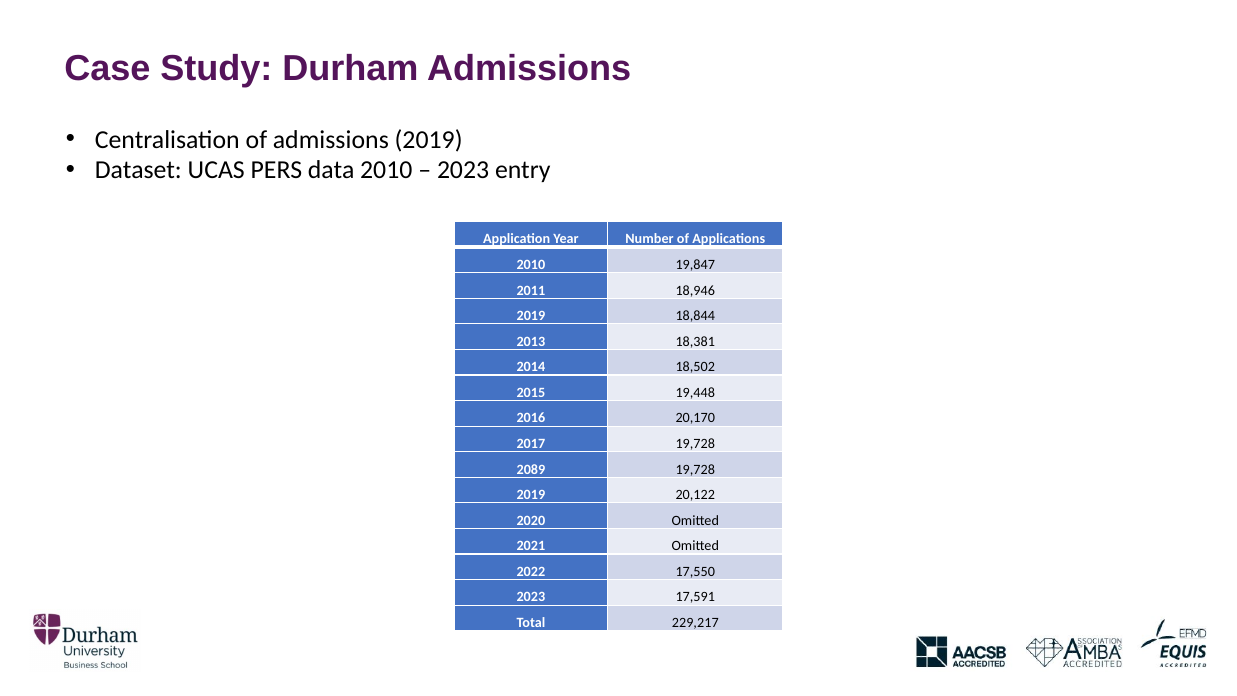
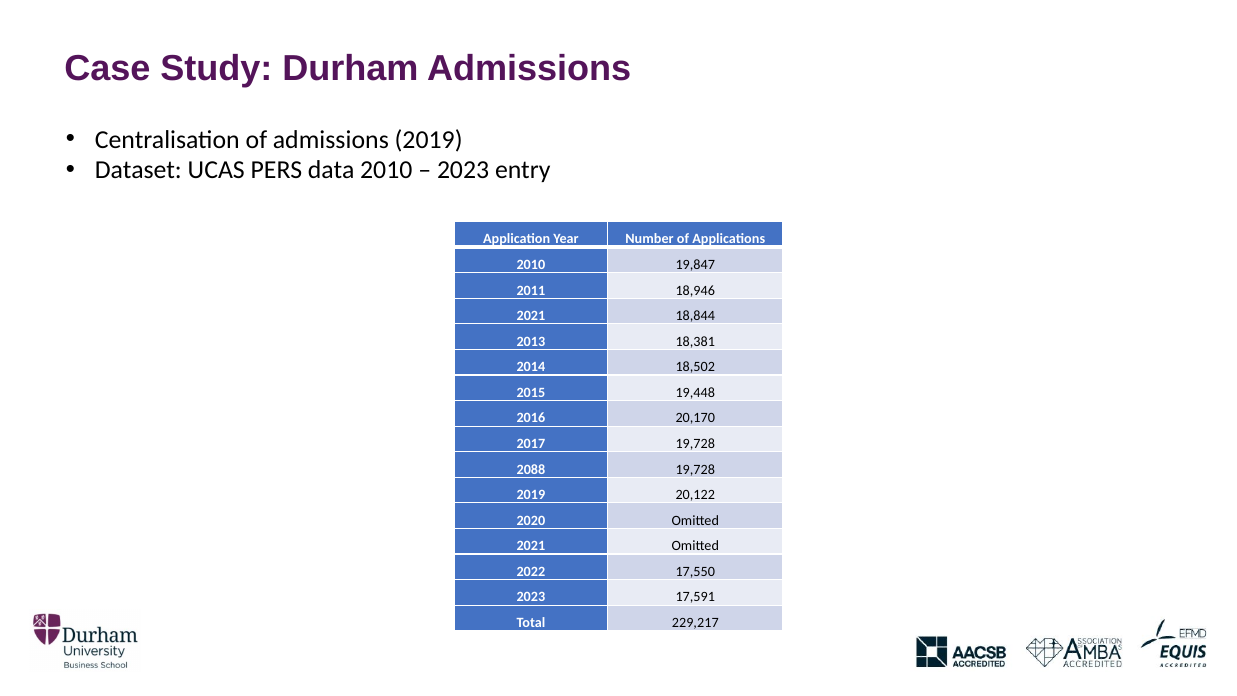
2019 at (531, 316): 2019 -> 2021
2089: 2089 -> 2088
